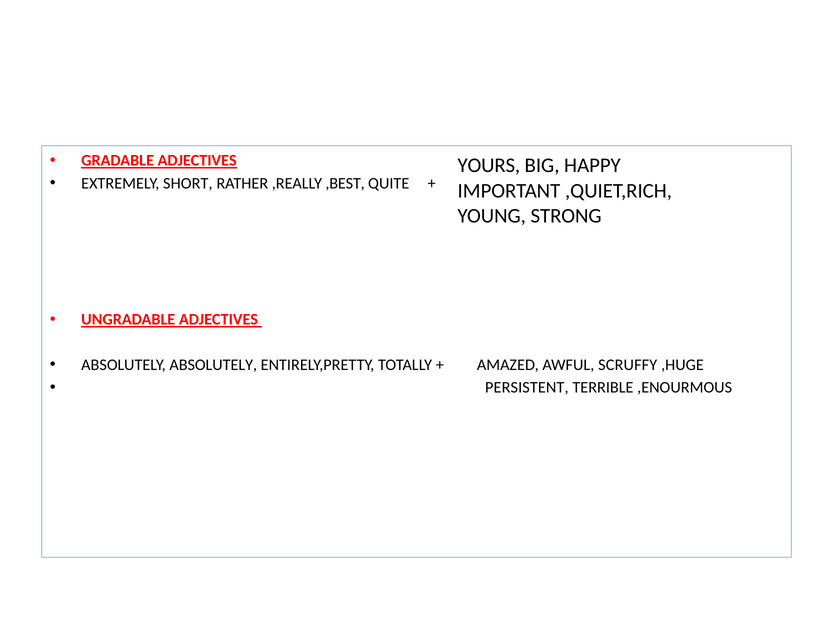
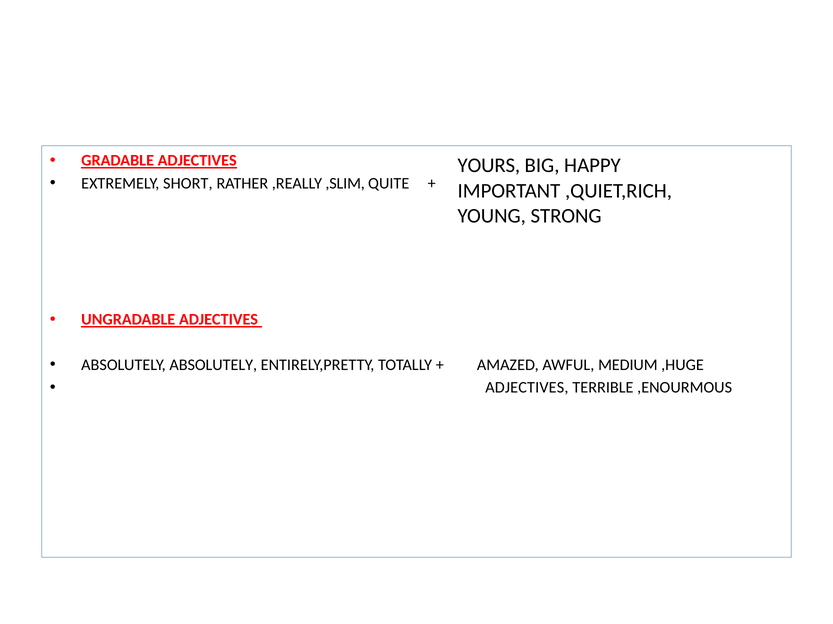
,BEST: ,BEST -> ,SLIM
SCRUFFY: SCRUFFY -> MEDIUM
PERSISTENT at (527, 388): PERSISTENT -> ADJECTIVES
